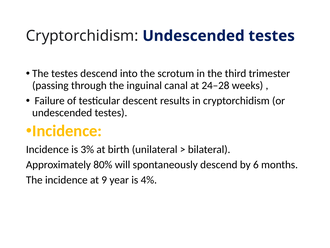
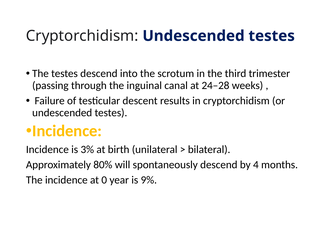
6: 6 -> 4
9: 9 -> 0
4%: 4% -> 9%
